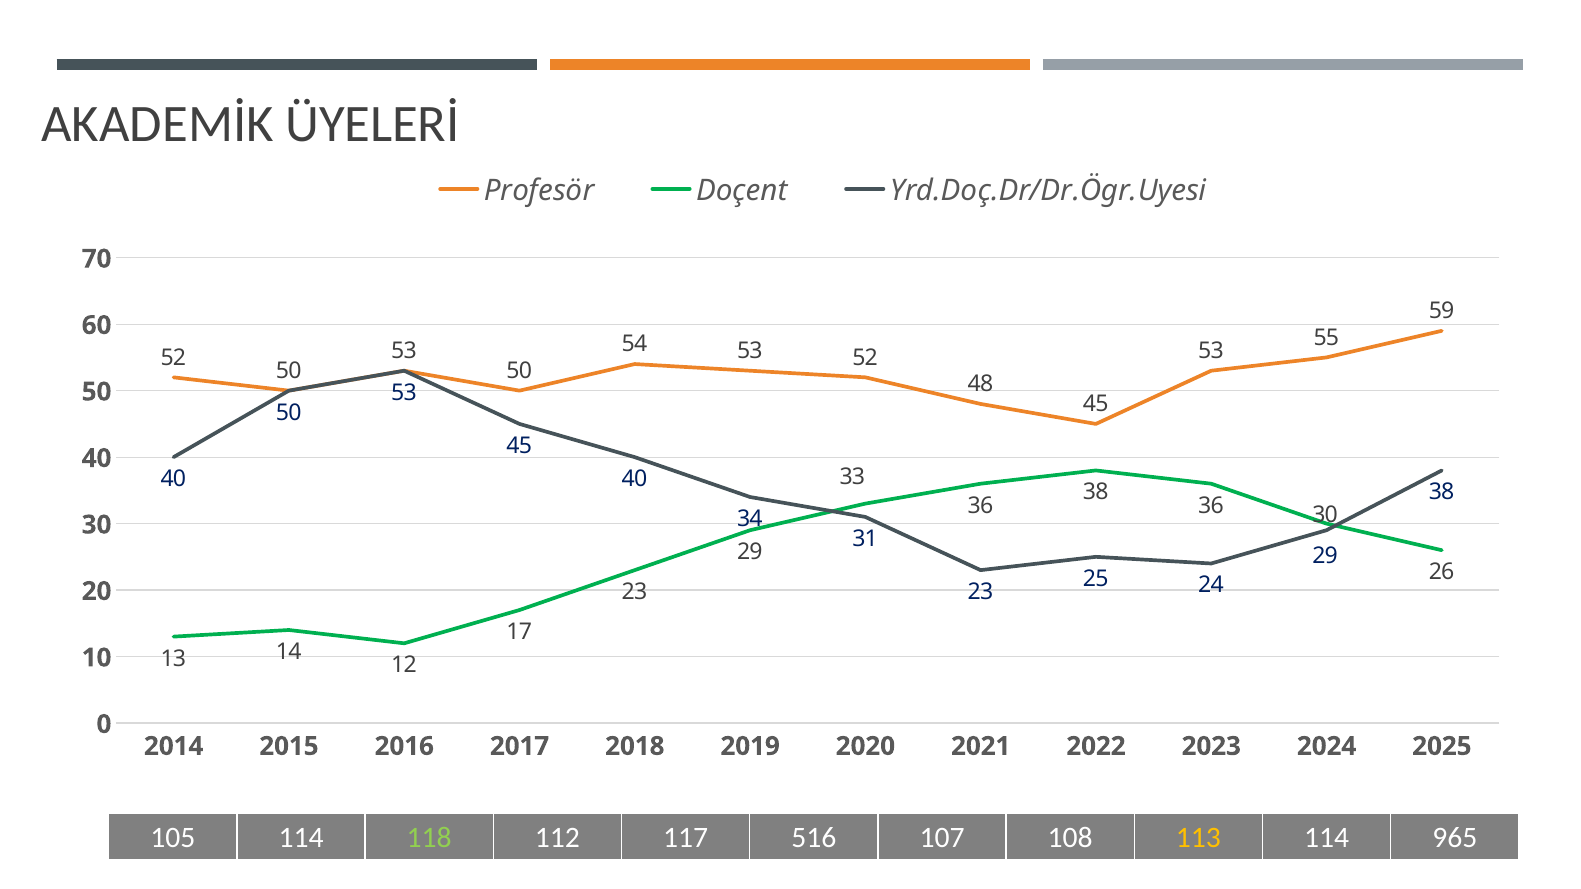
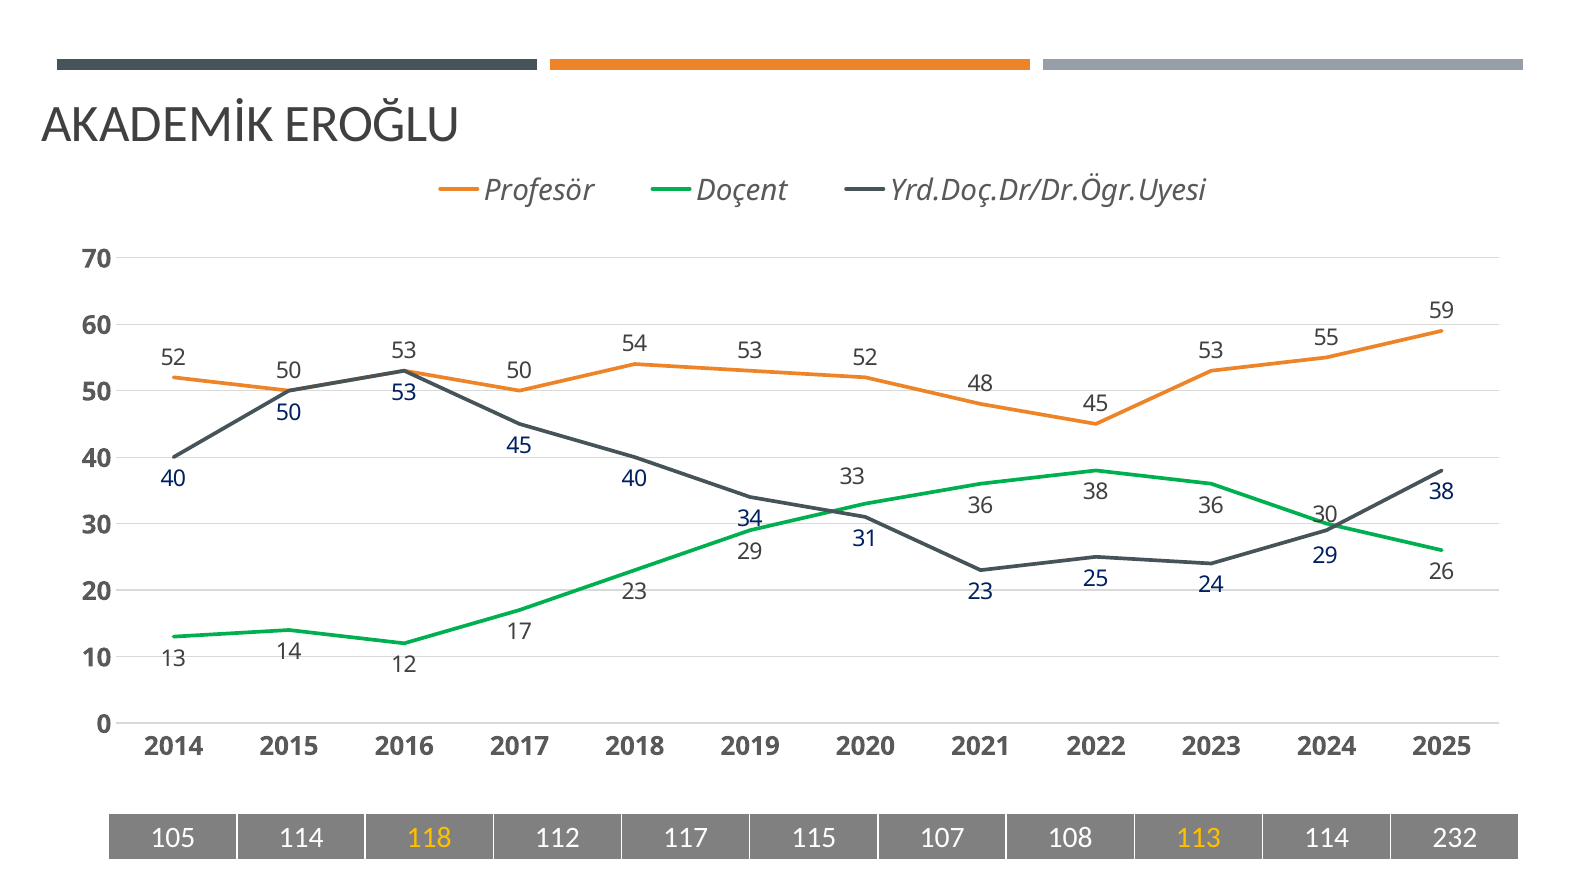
ÜYELERİ: ÜYELERİ -> EROĞLU
118 colour: light green -> yellow
516: 516 -> 115
965: 965 -> 232
